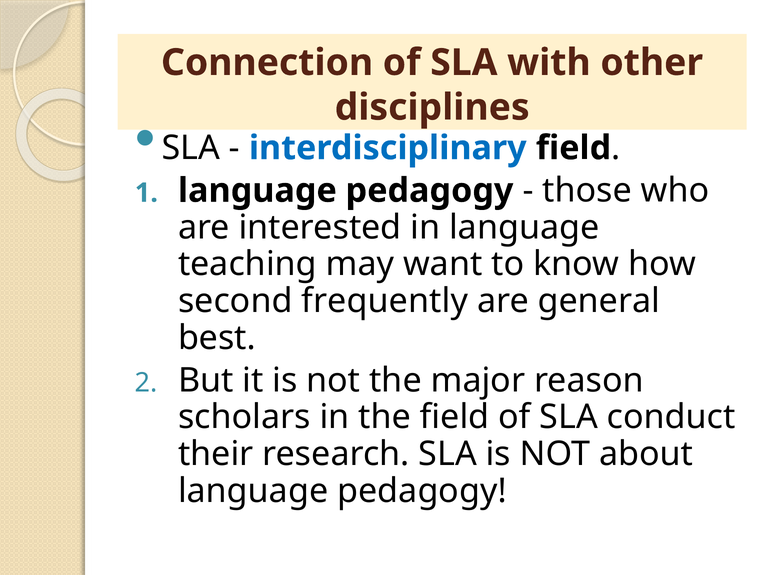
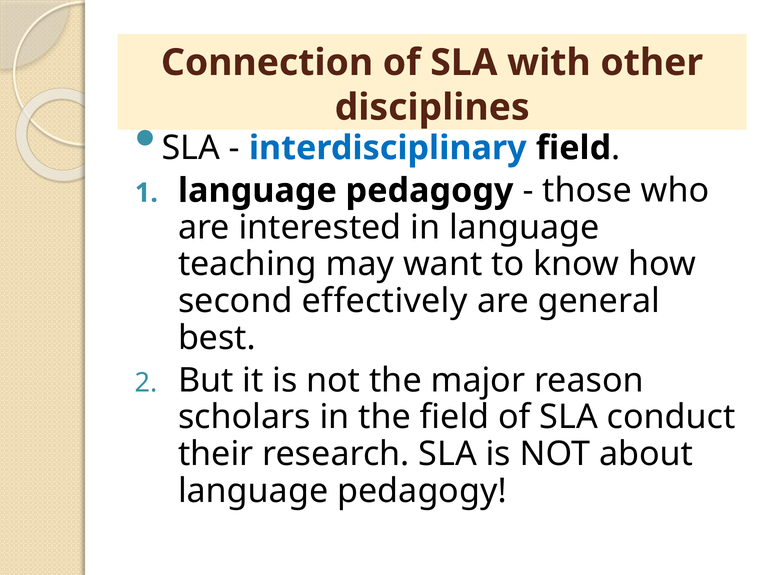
frequently: frequently -> effectively
